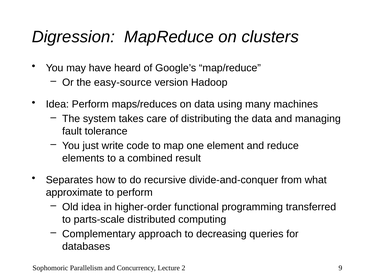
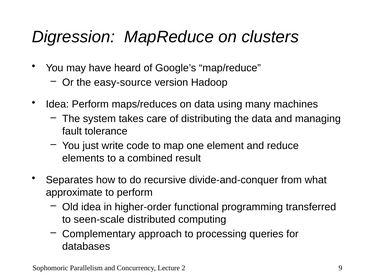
parts-scale: parts-scale -> seen-scale
decreasing: decreasing -> processing
